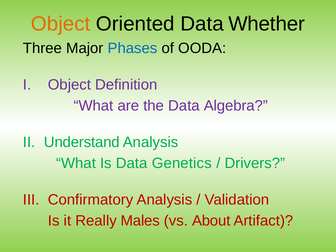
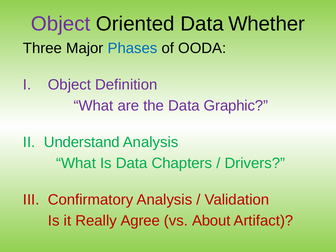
Object at (61, 24) colour: orange -> purple
Algebra: Algebra -> Graphic
Genetics: Genetics -> Chapters
Males: Males -> Agree
